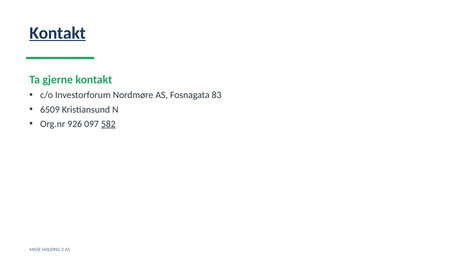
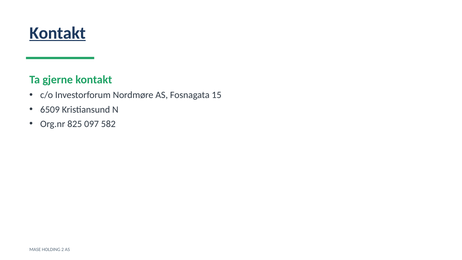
83: 83 -> 15
926: 926 -> 825
582 underline: present -> none
